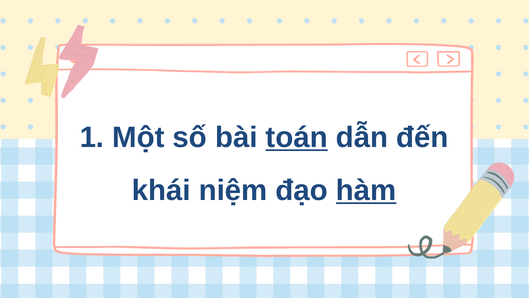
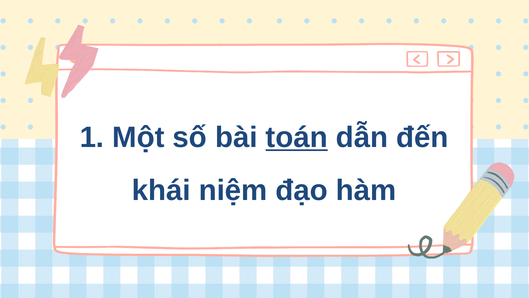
hàm underline: present -> none
